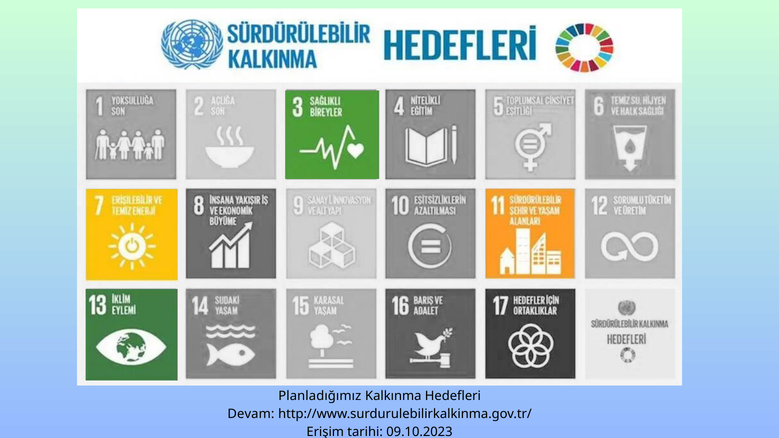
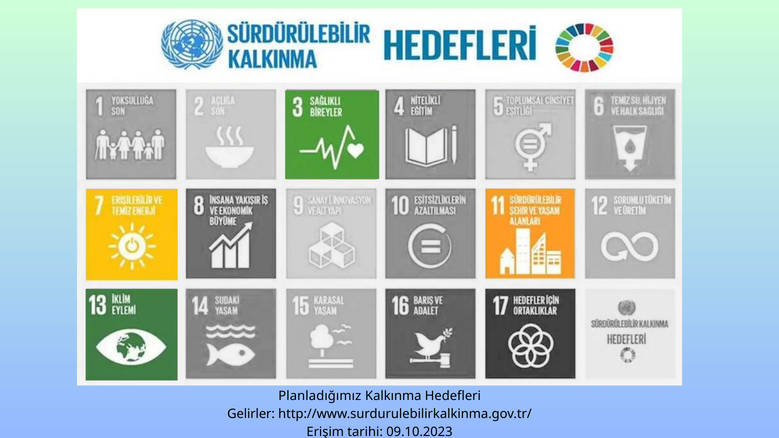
Devam: Devam -> Gelirler
